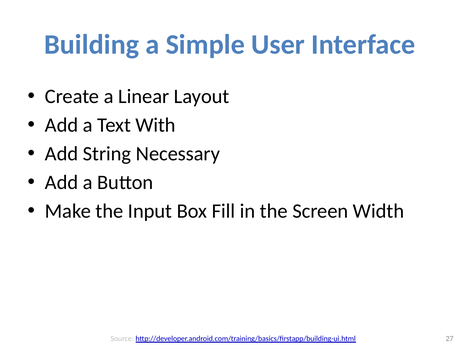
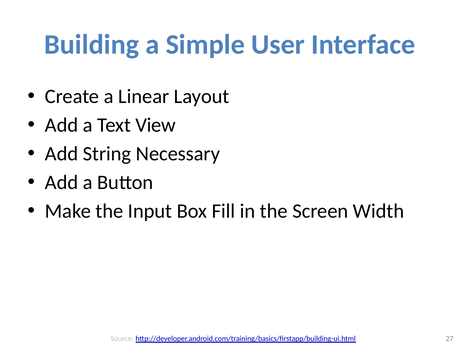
With: With -> View
